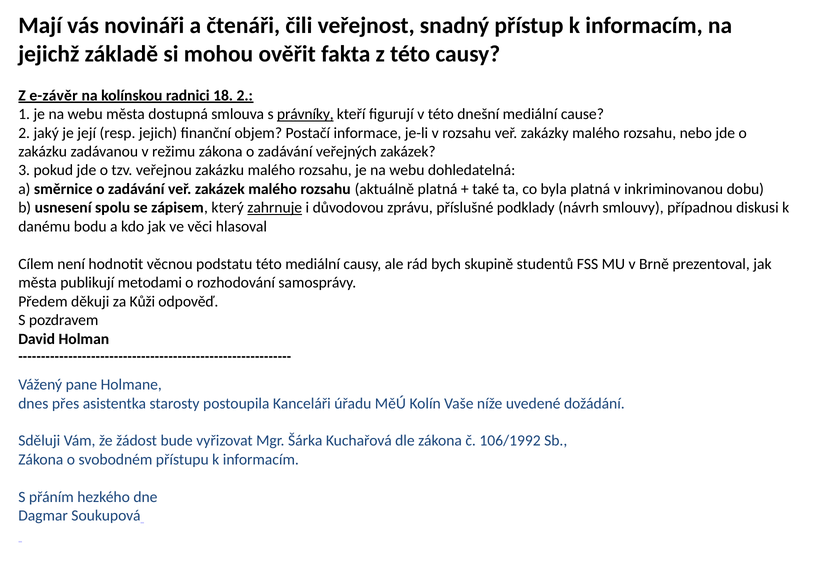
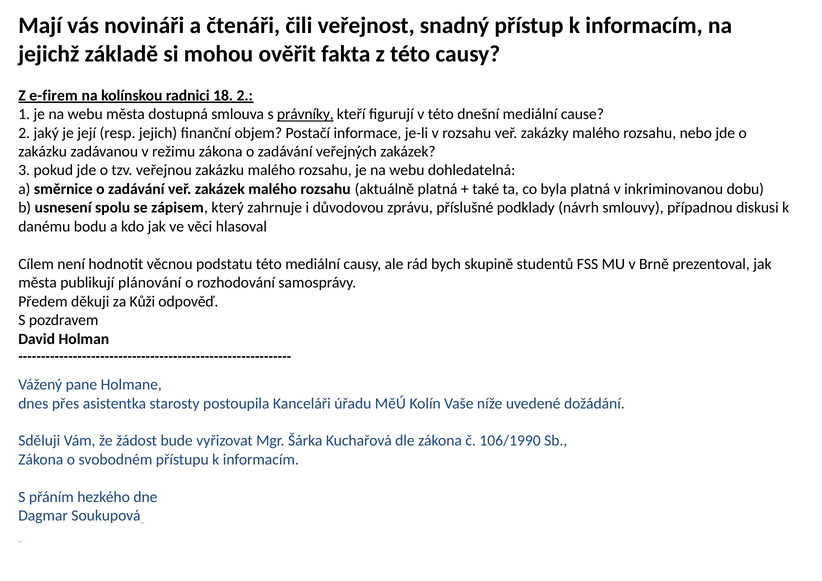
e-závěr: e-závěr -> e-firem
zahrnuje underline: present -> none
metodami: metodami -> plánování
106/1992: 106/1992 -> 106/1990
